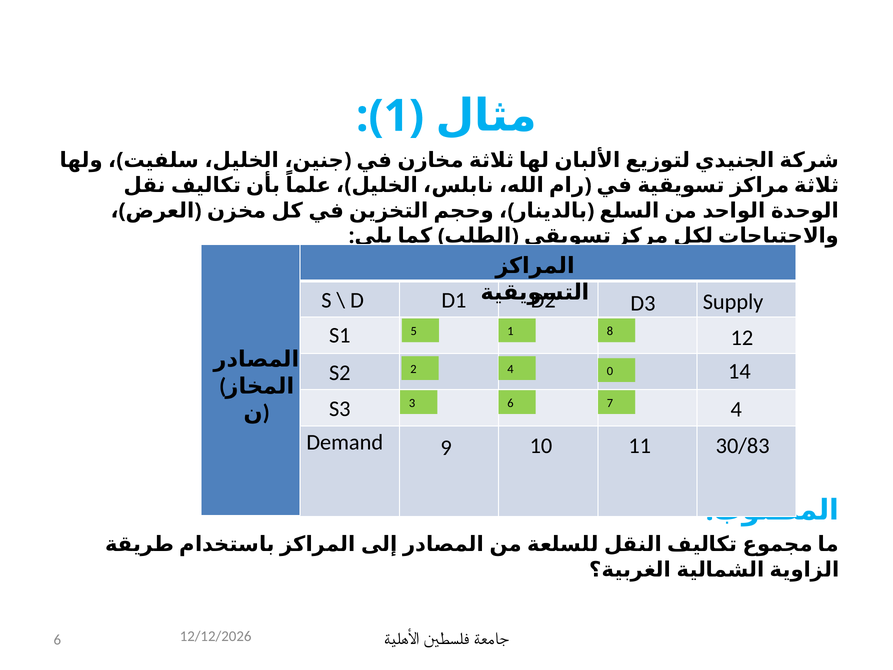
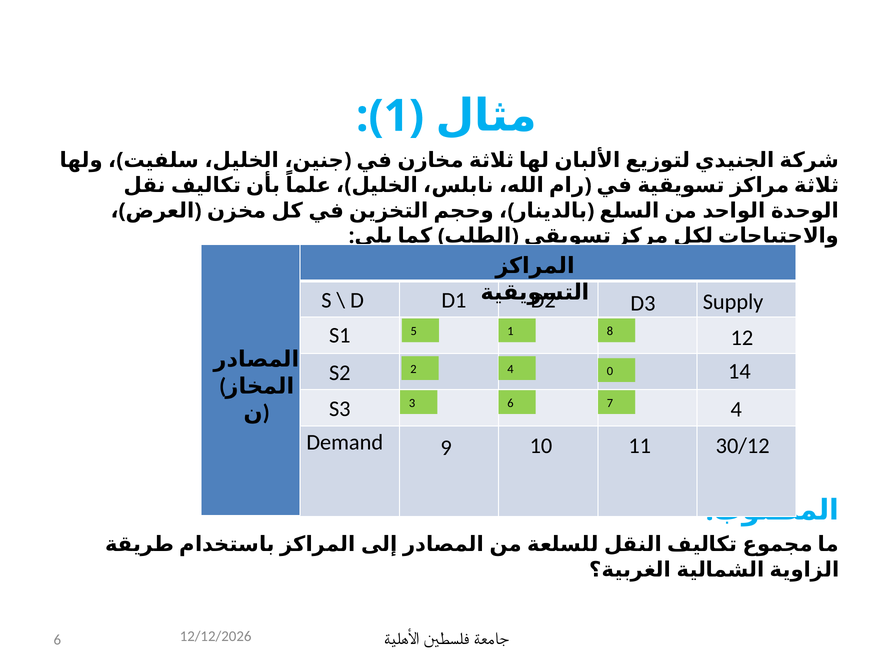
30/83: 30/83 -> 30/12
